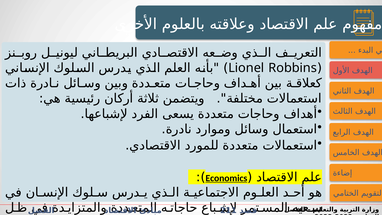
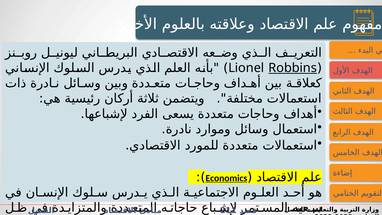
Robbins underline: none -> present
